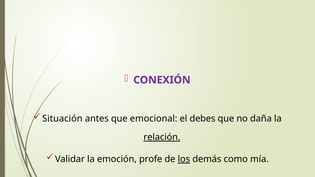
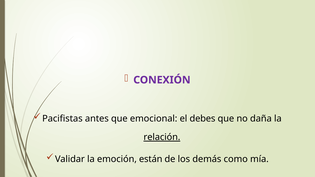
Situación: Situación -> Pacifistas
profe: profe -> están
los underline: present -> none
